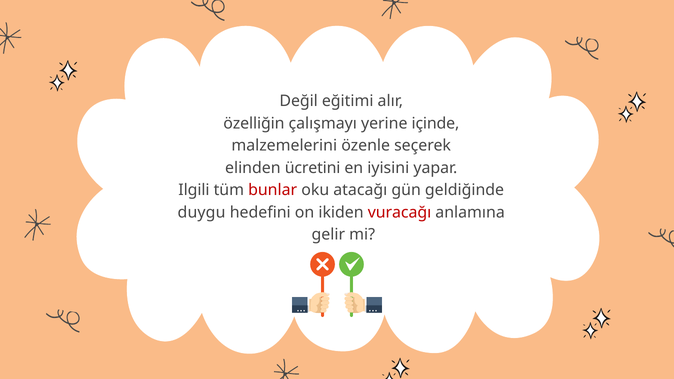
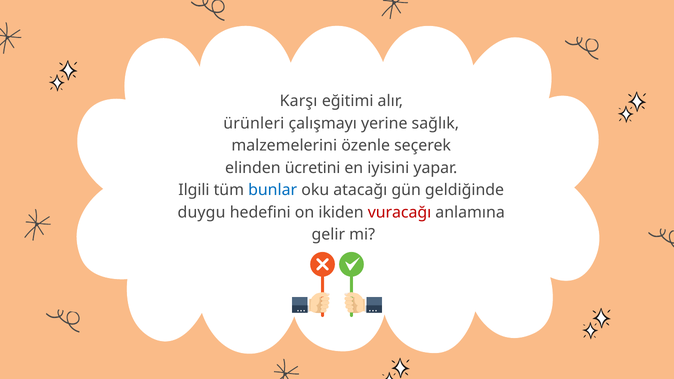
Değil: Değil -> Karşı
özelliğin: özelliğin -> ürünleri
içinde: içinde -> sağlık
bunlar colour: red -> blue
